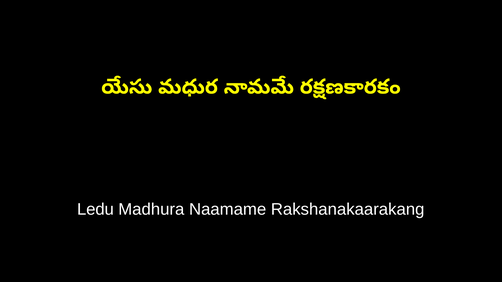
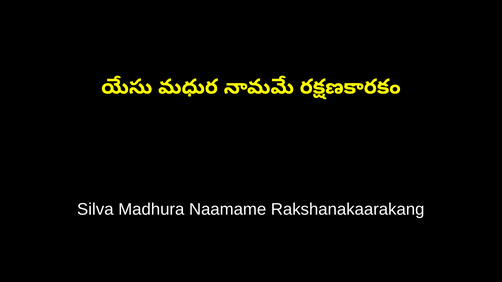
Ledu: Ledu -> Silva
